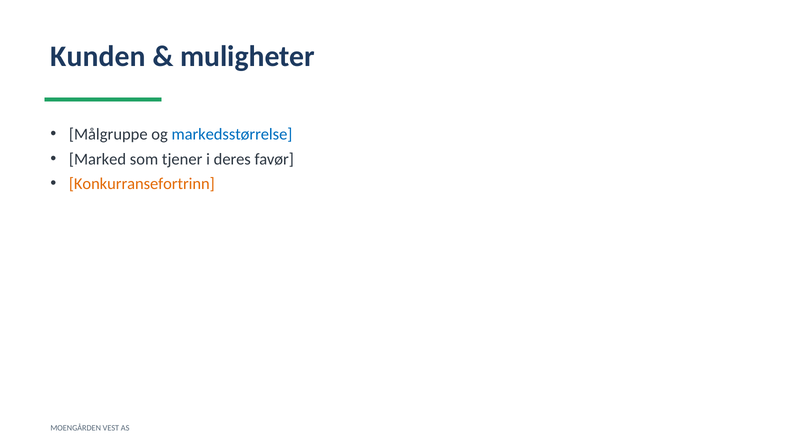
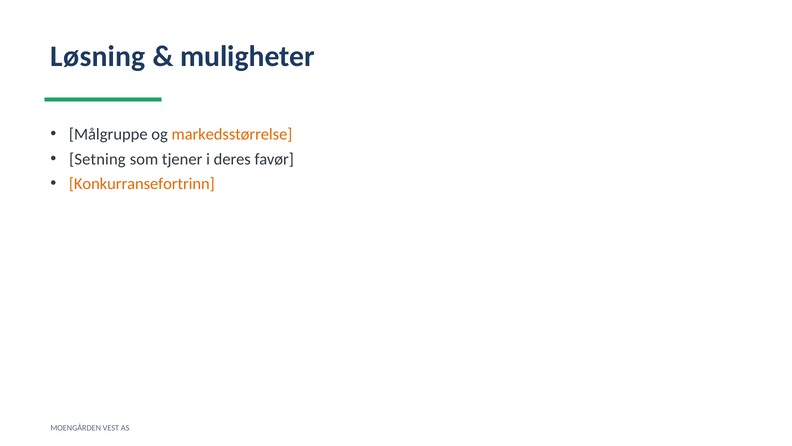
Kunden: Kunden -> Løsning
markedsstørrelse colour: blue -> orange
Marked: Marked -> Setning
